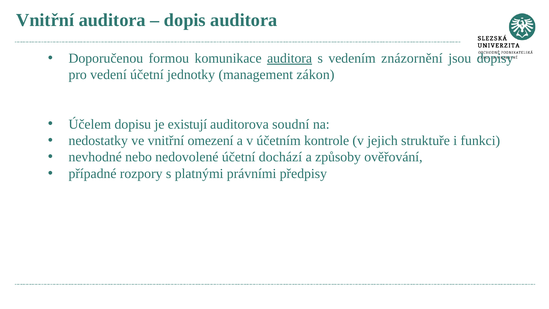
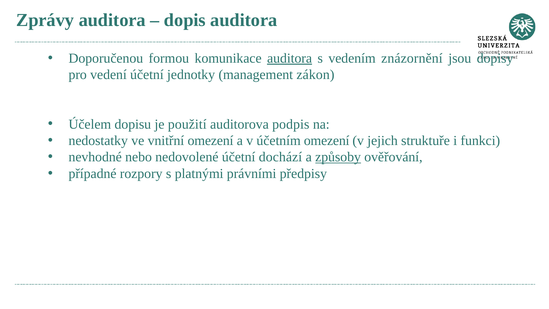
Vnitřní at (45, 20): Vnitřní -> Zprávy
existují: existují -> použití
soudní: soudní -> podpis
účetním kontrole: kontrole -> omezení
způsoby underline: none -> present
